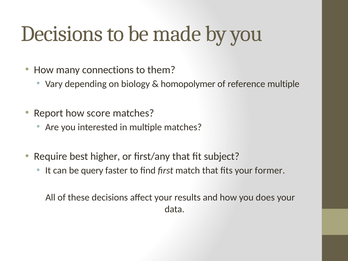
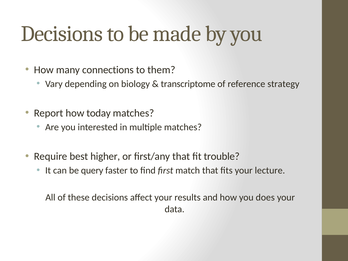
homopolymer: homopolymer -> transcriptome
reference multiple: multiple -> strategy
score: score -> today
subject: subject -> trouble
former: former -> lecture
